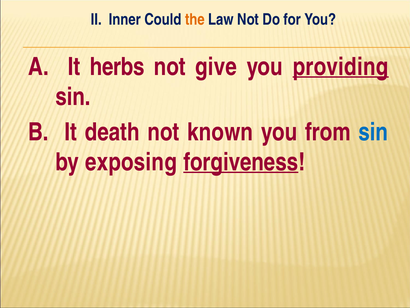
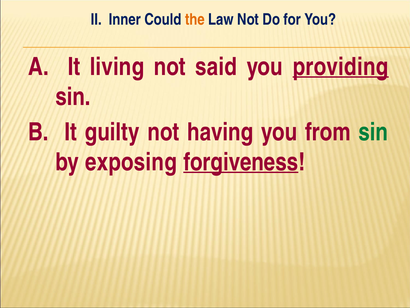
herbs: herbs -> living
give: give -> said
death: death -> guilty
known: known -> having
sin at (373, 132) colour: blue -> green
